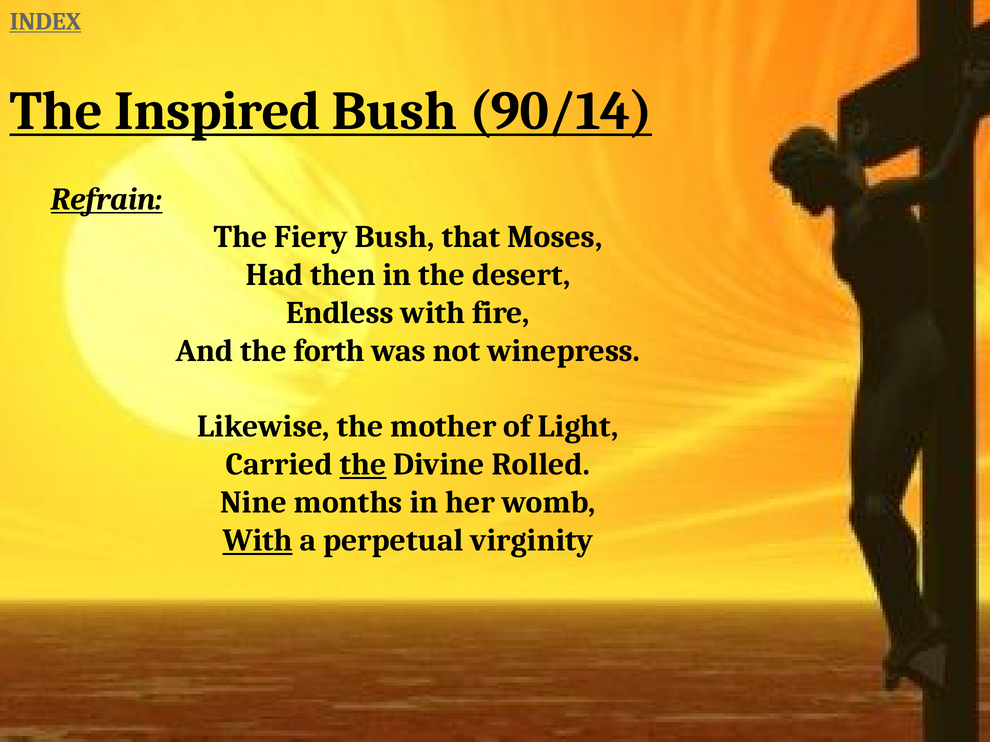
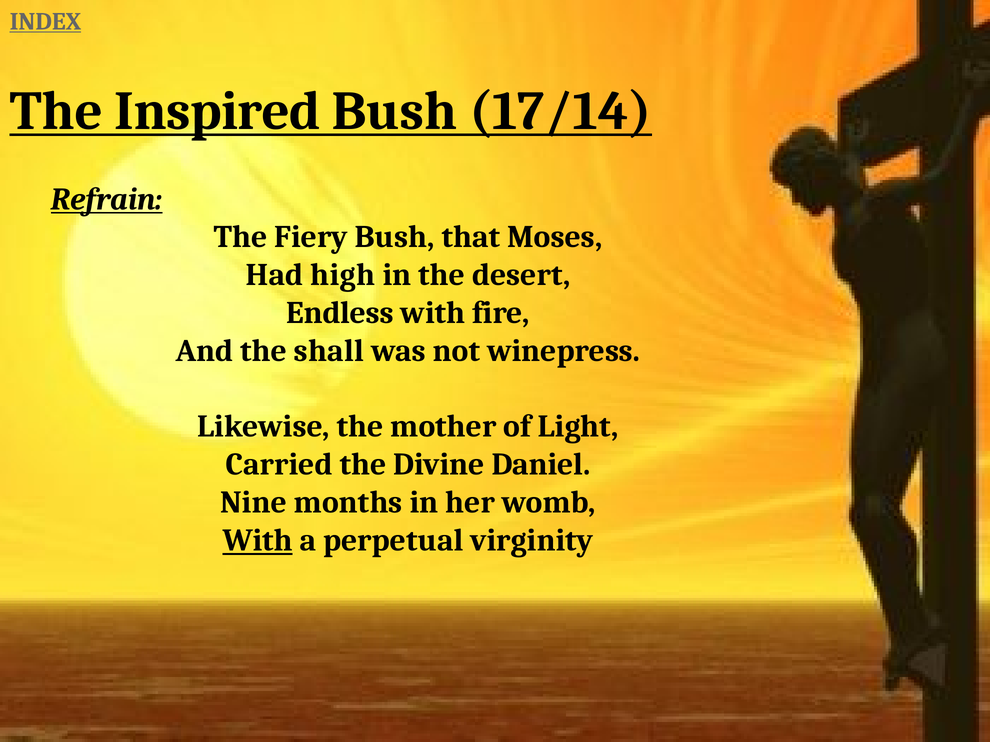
90/14: 90/14 -> 17/14
then: then -> high
forth: forth -> shall
the at (363, 465) underline: present -> none
Rolled: Rolled -> Daniel
